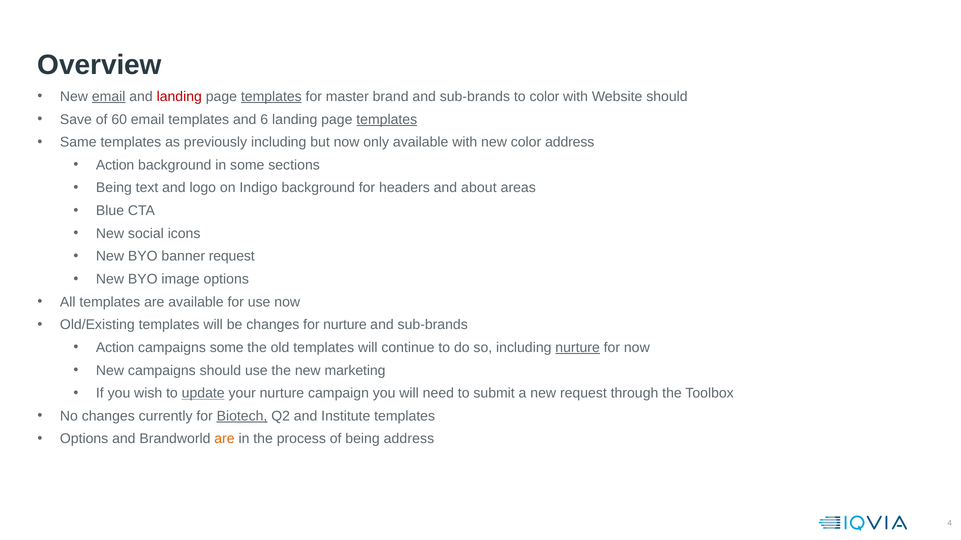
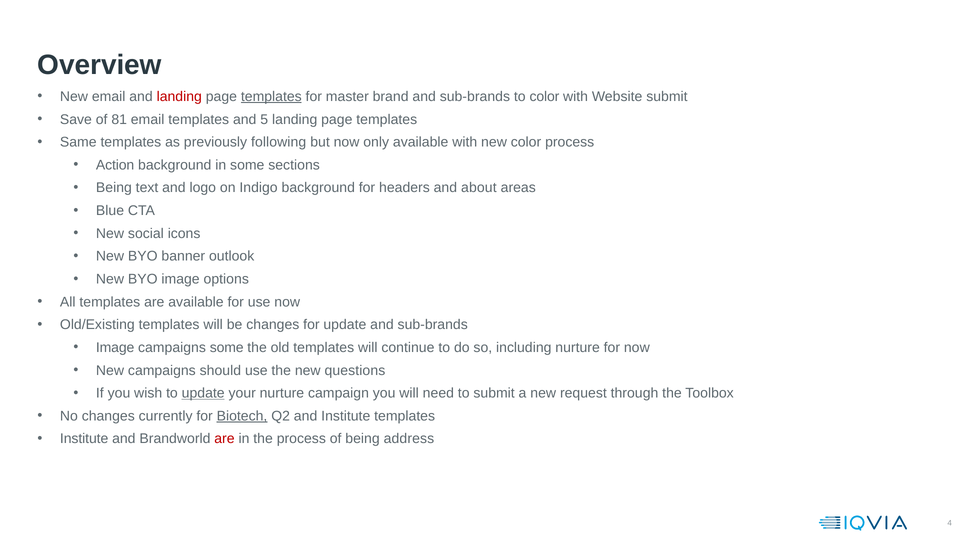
email at (109, 97) underline: present -> none
Website should: should -> submit
60: 60 -> 81
6: 6 -> 5
templates at (387, 120) underline: present -> none
previously including: including -> following
color address: address -> process
banner request: request -> outlook
for nurture: nurture -> update
Action at (115, 348): Action -> Image
nurture at (578, 348) underline: present -> none
marketing: marketing -> questions
Options at (84, 439): Options -> Institute
are at (224, 439) colour: orange -> red
